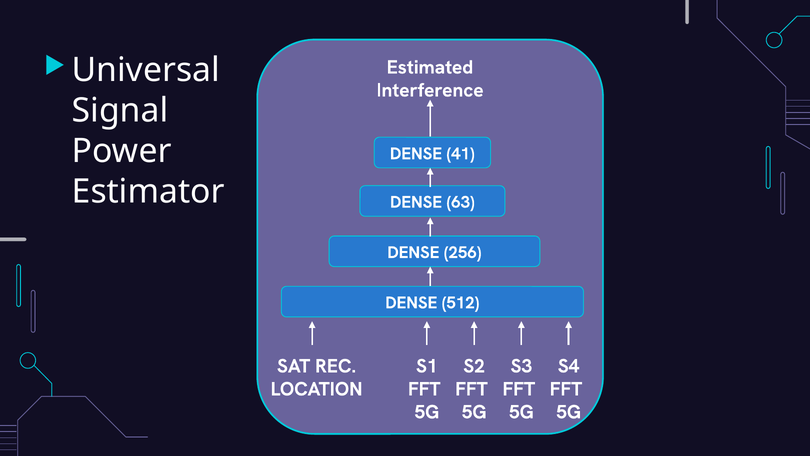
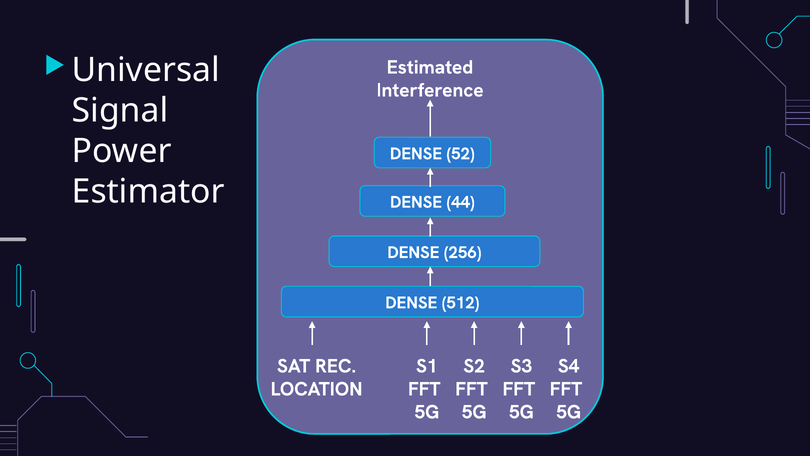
41: 41 -> 52
63: 63 -> 44
